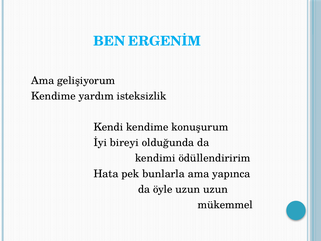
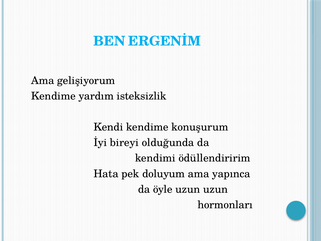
bunlarla: bunlarla -> doluyum
mükemmel: mükemmel -> hormonları
